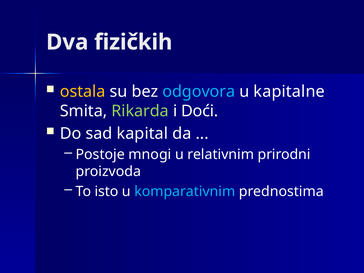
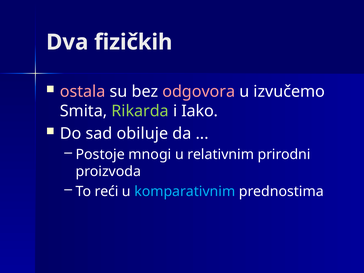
ostala colour: yellow -> pink
odgovora colour: light blue -> pink
kapitalne: kapitalne -> izvučemo
Doći: Doći -> Iako
kapital: kapital -> obiluje
isto: isto -> reći
